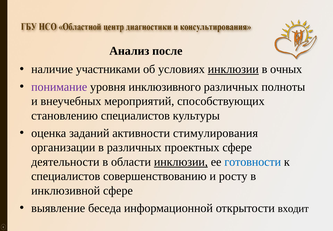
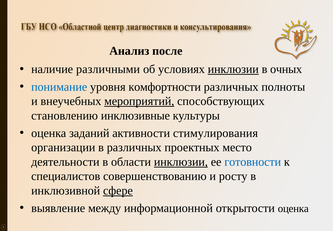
участниками: участниками -> различными
понимание colour: purple -> blue
инклюзивного: инклюзивного -> комфортности
мероприятий underline: none -> present
становлению специалистов: специалистов -> инклюзивные
проектных сфере: сфере -> место
сфере at (118, 190) underline: none -> present
беседа: беседа -> между
открытости входит: входит -> оценка
